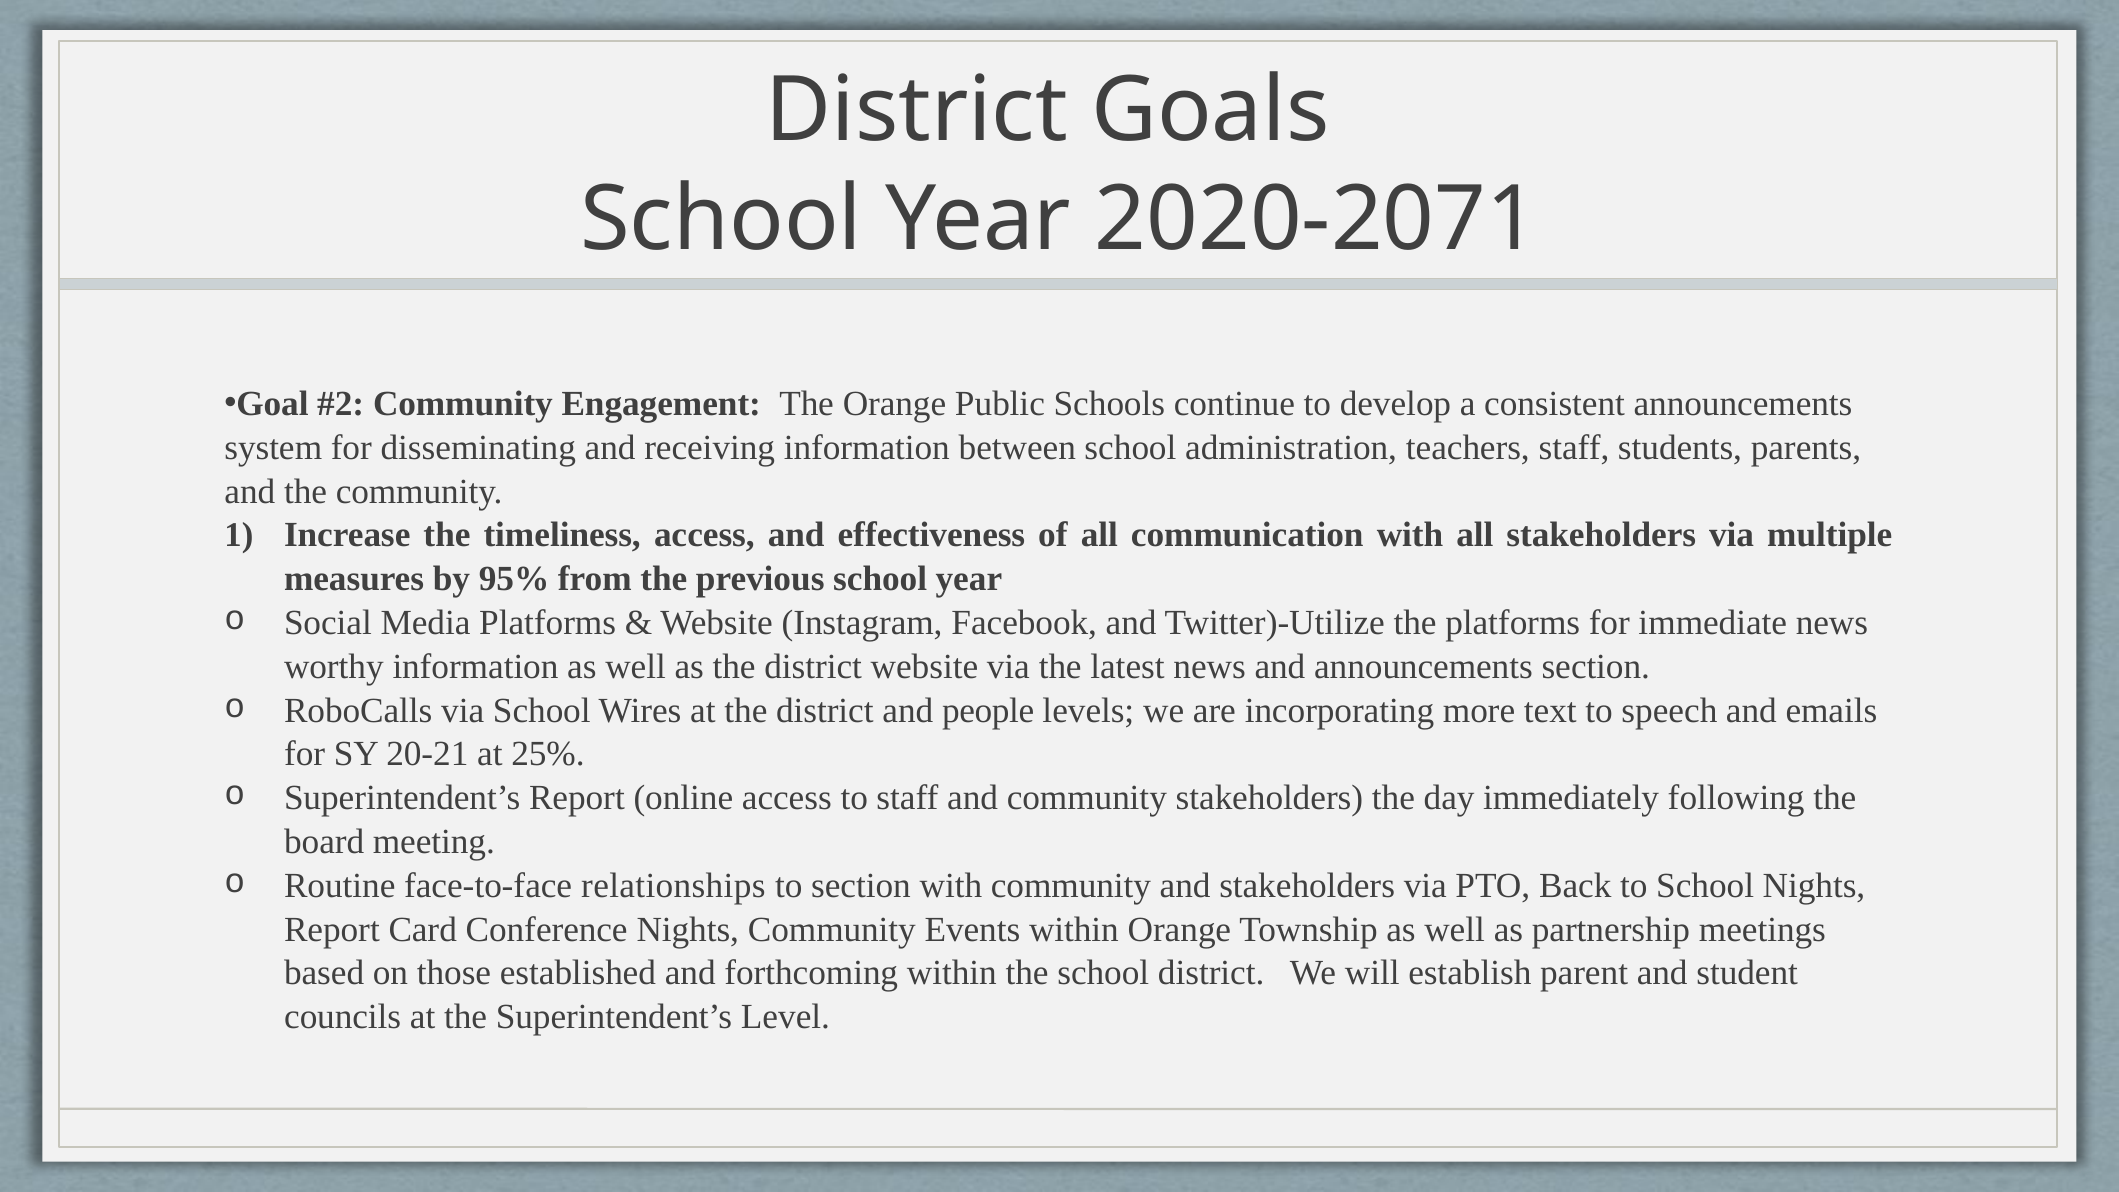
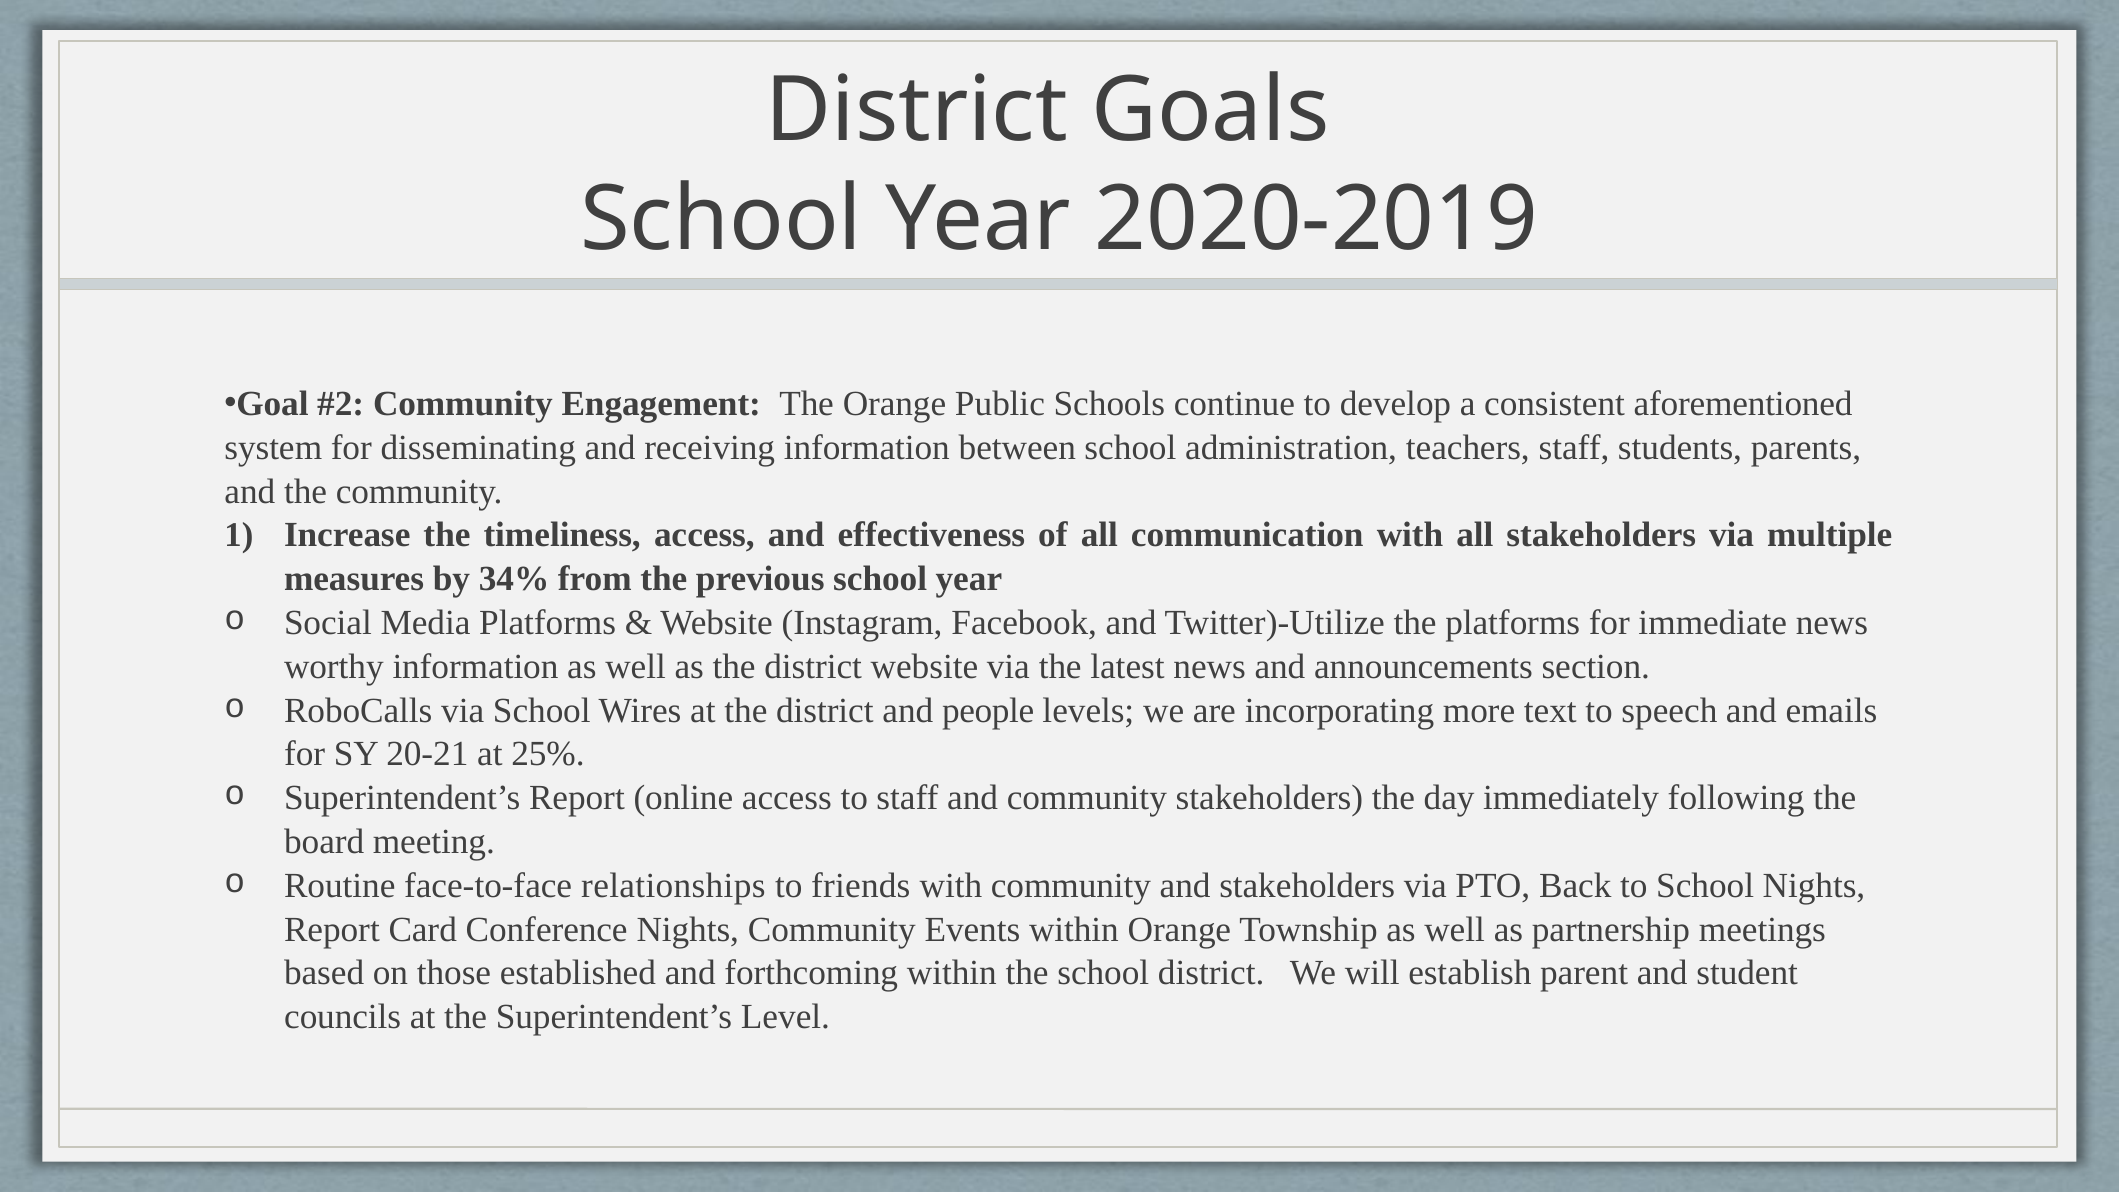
2020-2071: 2020-2071 -> 2020-2019
consistent announcements: announcements -> aforementioned
95%: 95% -> 34%
to section: section -> friends
